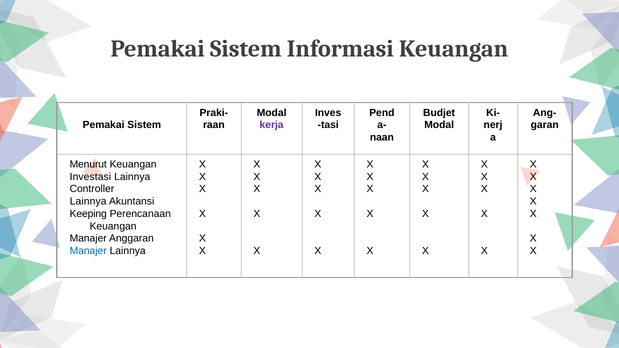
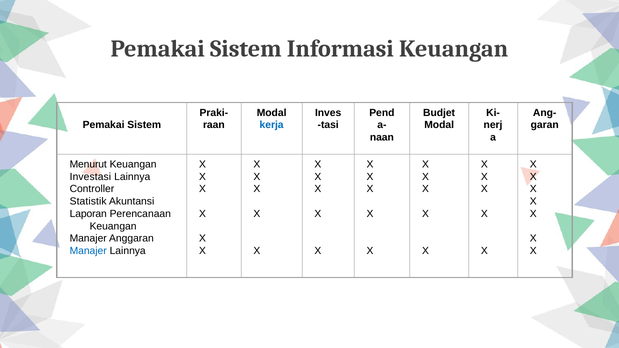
kerja colour: purple -> blue
Lainnya at (88, 202): Lainnya -> Statistik
Keeping: Keeping -> Laporan
